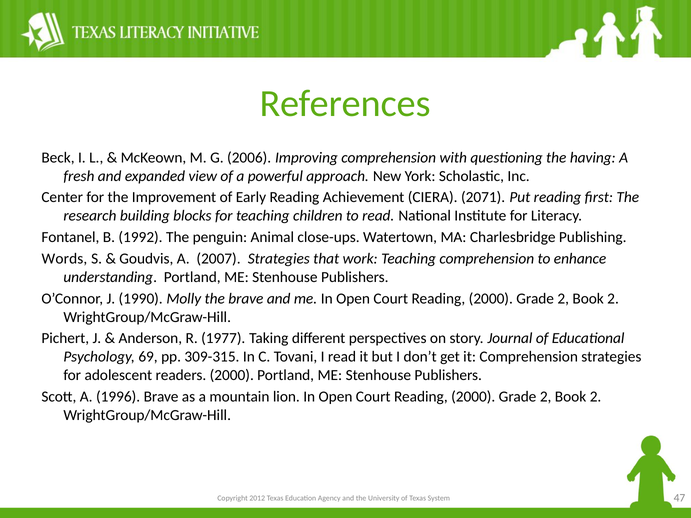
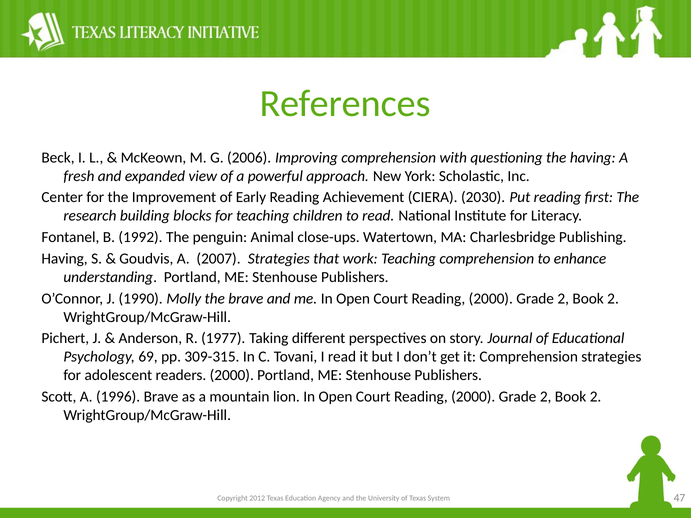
2071: 2071 -> 2030
Words at (64, 259): Words -> Having
